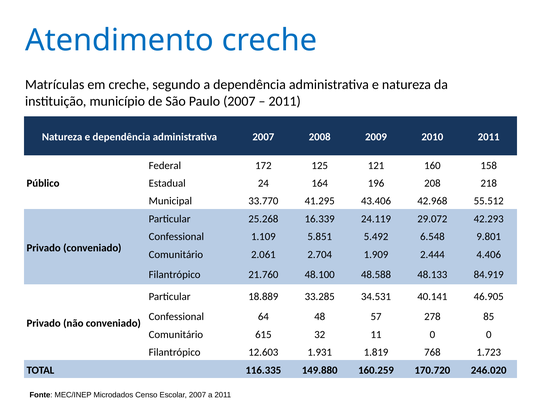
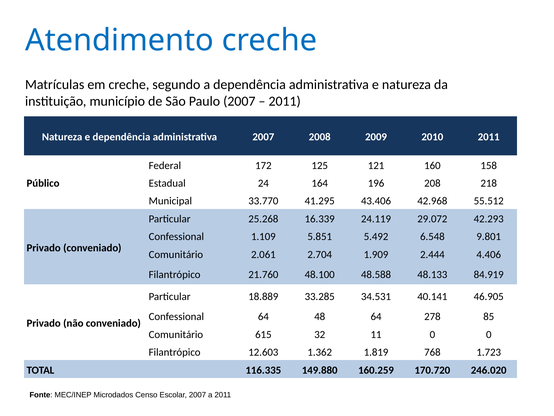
48 57: 57 -> 64
1.931: 1.931 -> 1.362
